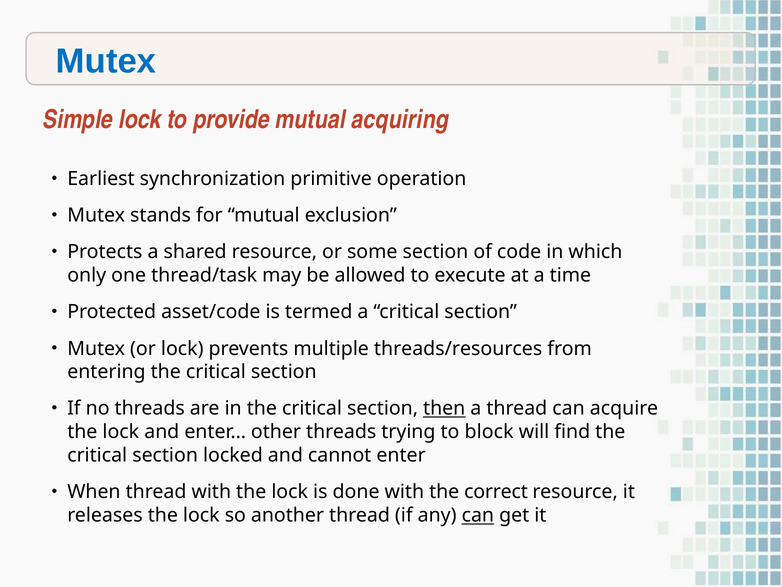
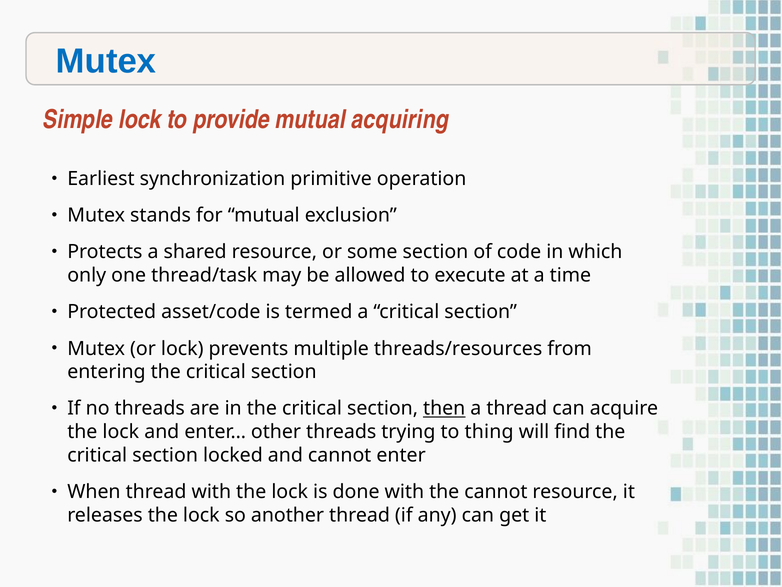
block: block -> thing
the correct: correct -> cannot
can at (478, 515) underline: present -> none
